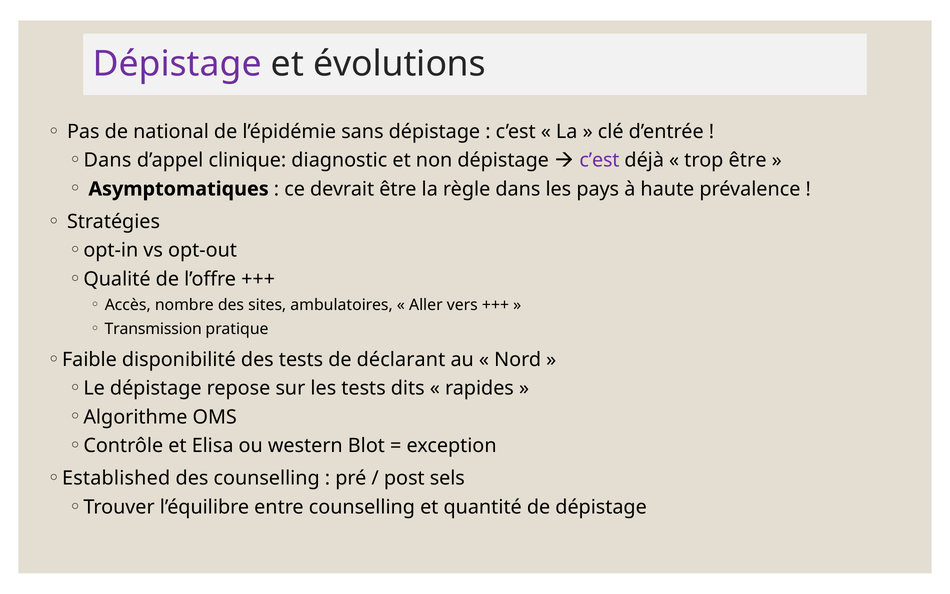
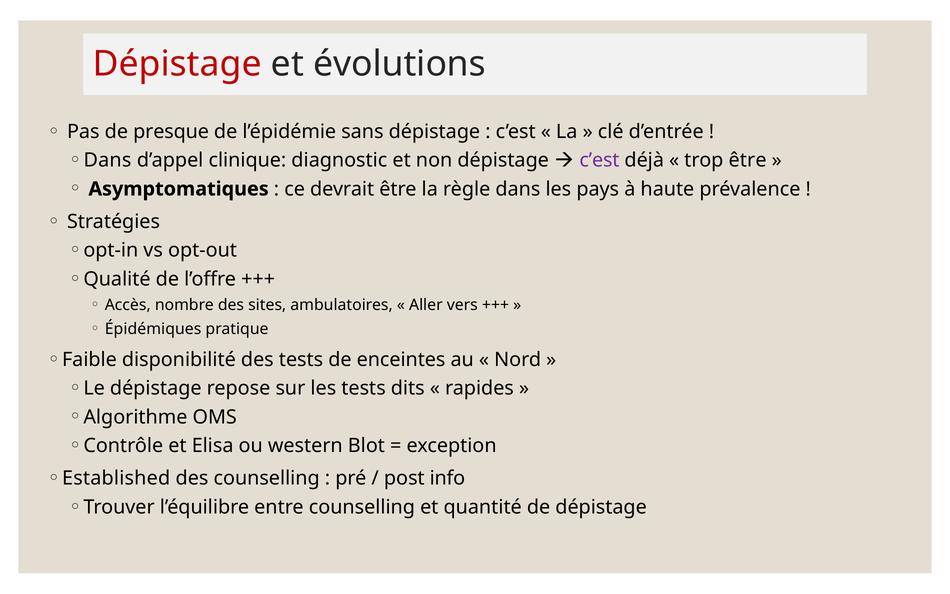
Dépistage at (177, 64) colour: purple -> red
national: national -> presque
Transmission: Transmission -> Épidémiques
déclarant: déclarant -> enceintes
sels: sels -> info
